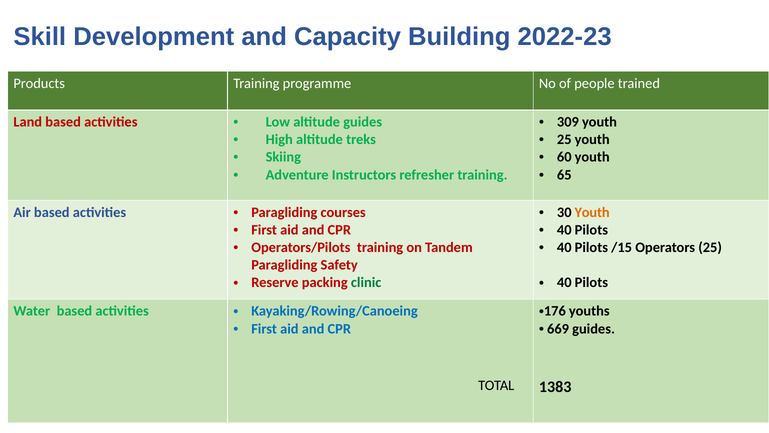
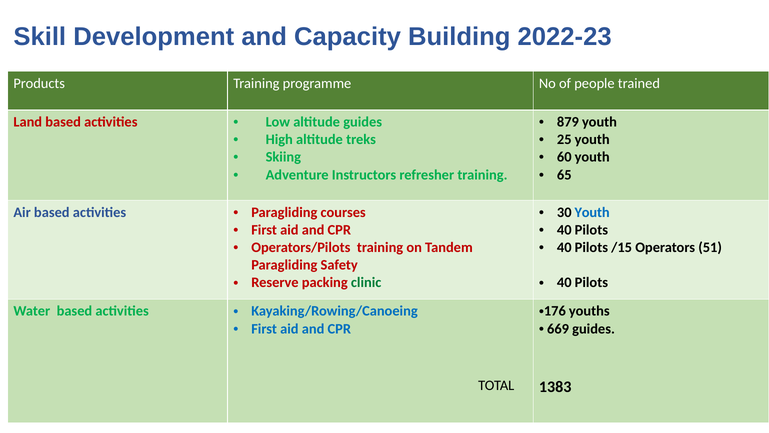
309: 309 -> 879
Youth at (592, 212) colour: orange -> blue
Operators 25: 25 -> 51
